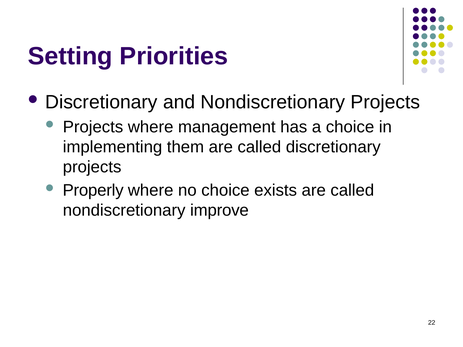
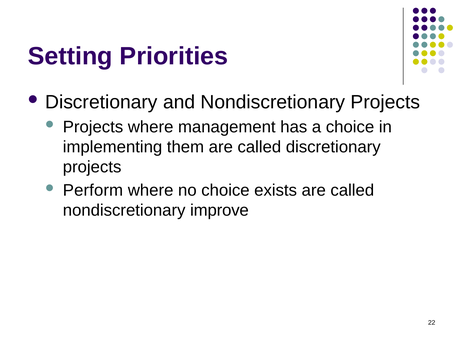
Properly: Properly -> Perform
